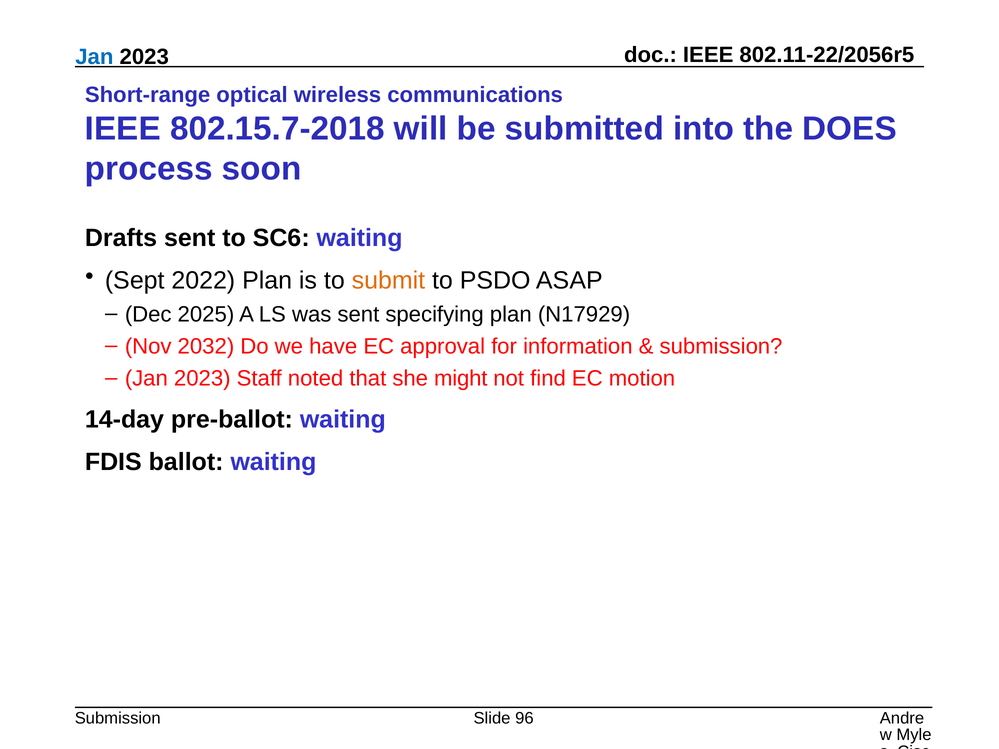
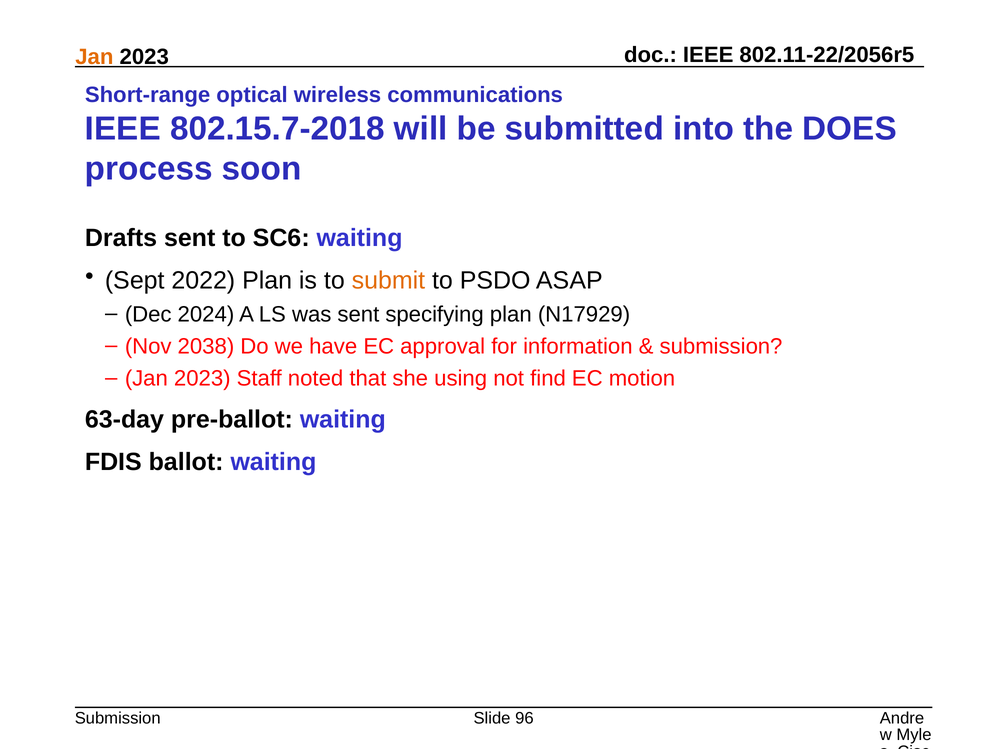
Jan at (94, 57) colour: blue -> orange
2025: 2025 -> 2024
2032: 2032 -> 2038
might: might -> using
14-day: 14-day -> 63-day
